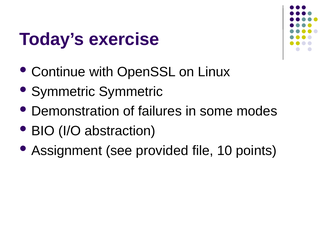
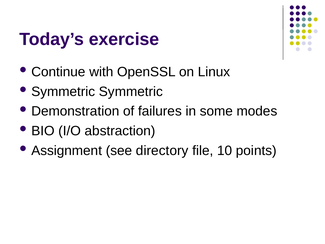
provided: provided -> directory
